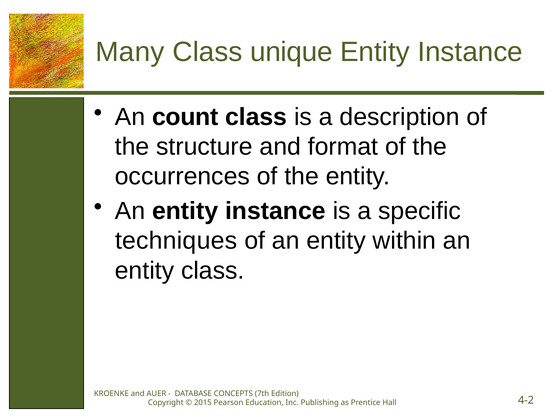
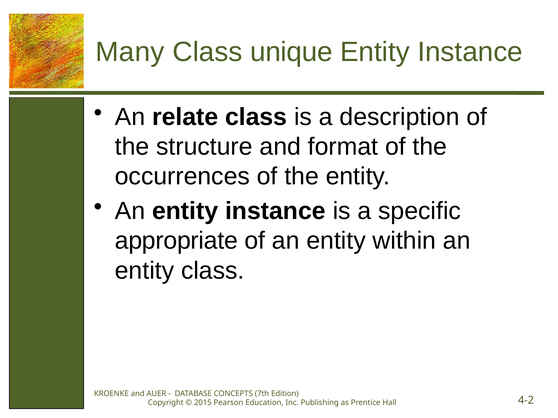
count: count -> relate
techniques: techniques -> appropriate
